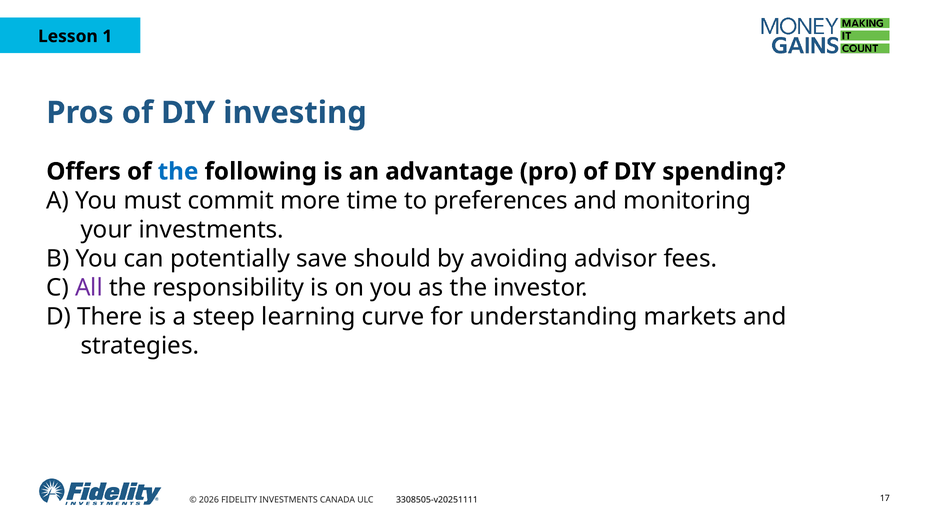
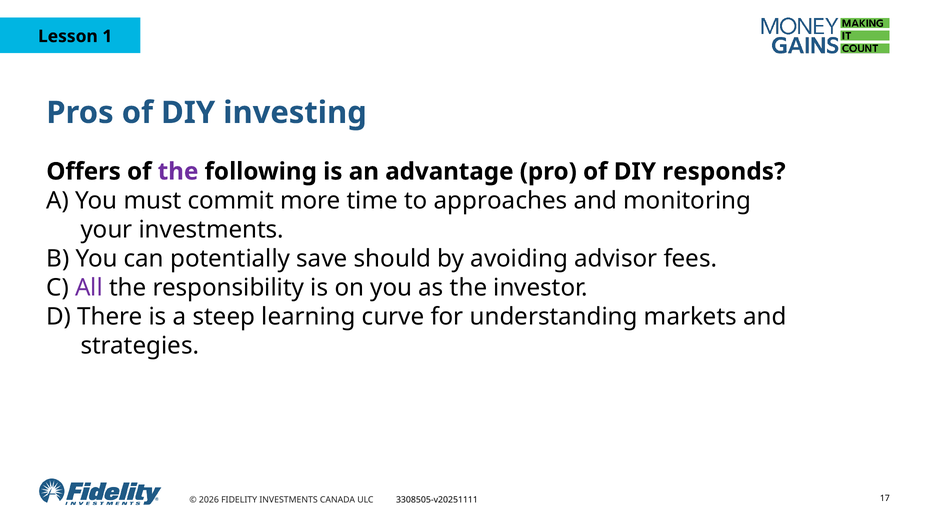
the at (178, 171) colour: blue -> purple
spending: spending -> responds
preferences: preferences -> approaches
